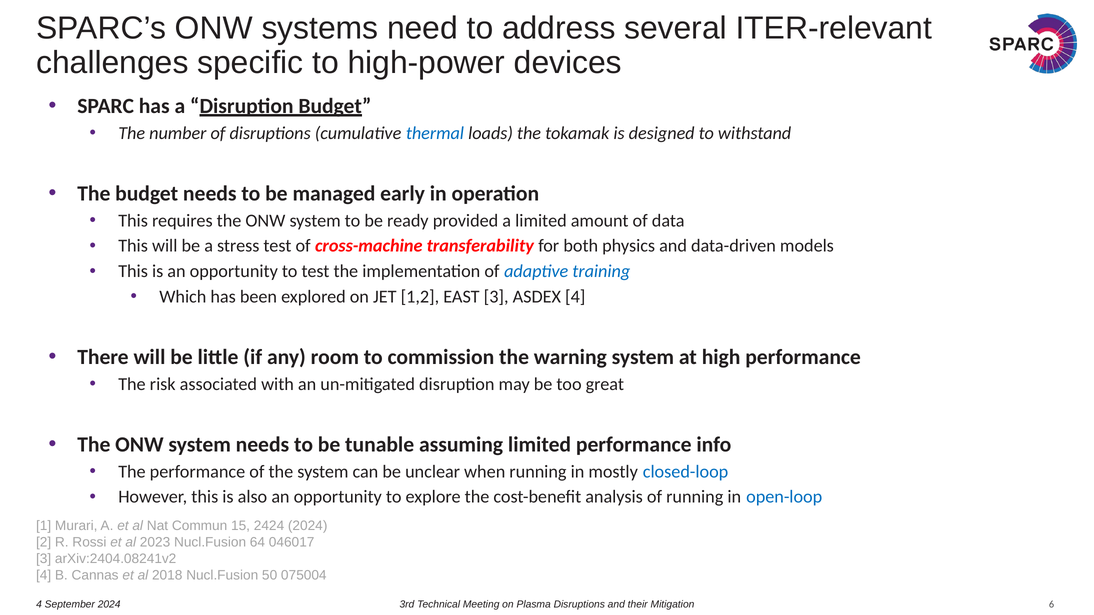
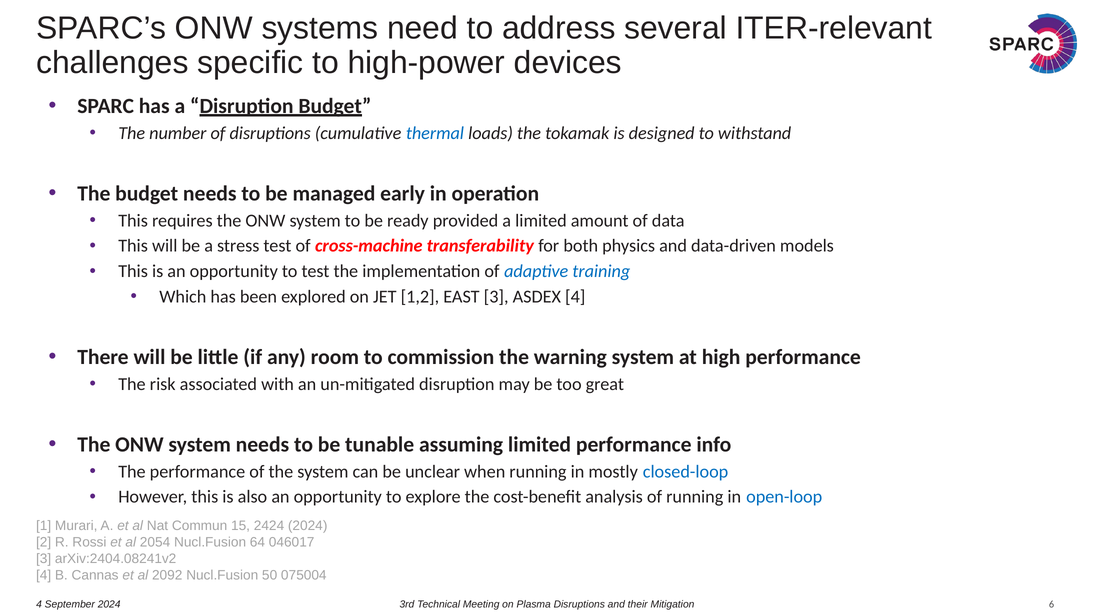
2023: 2023 -> 2054
2018: 2018 -> 2092
